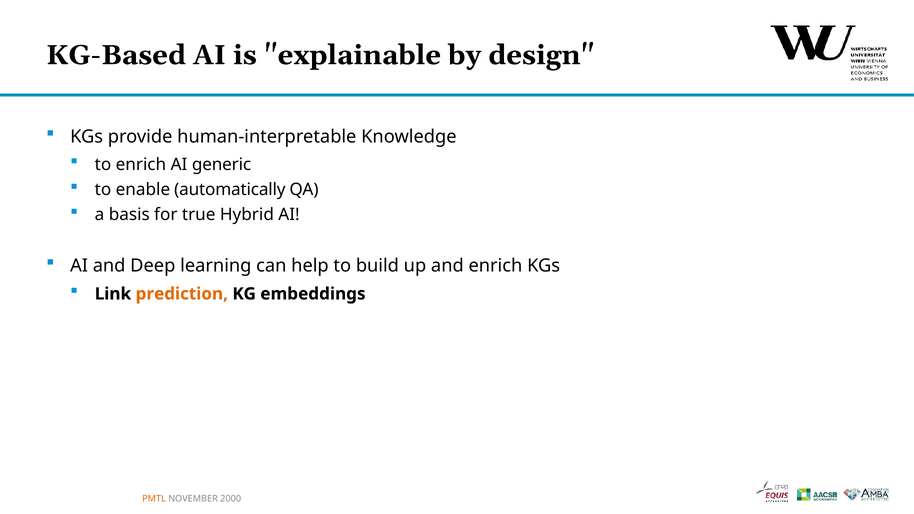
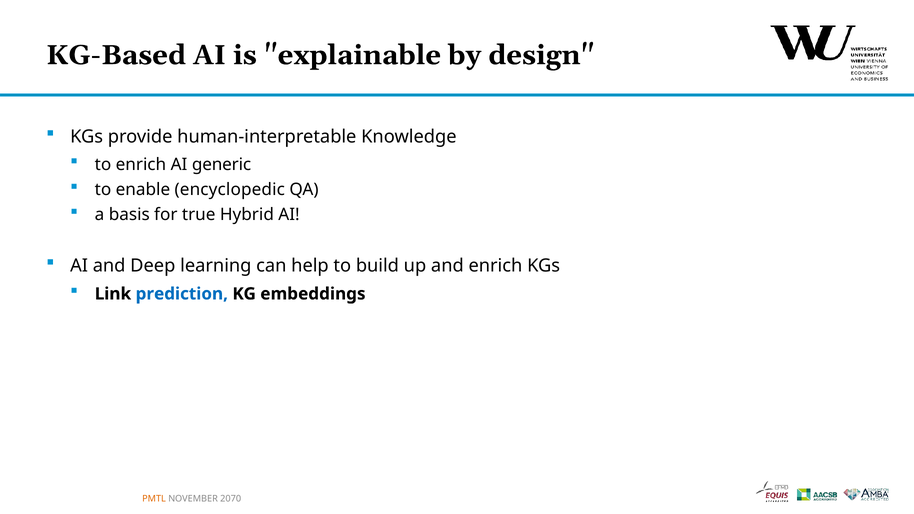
automatically: automatically -> encyclopedic
prediction colour: orange -> blue
2000: 2000 -> 2070
